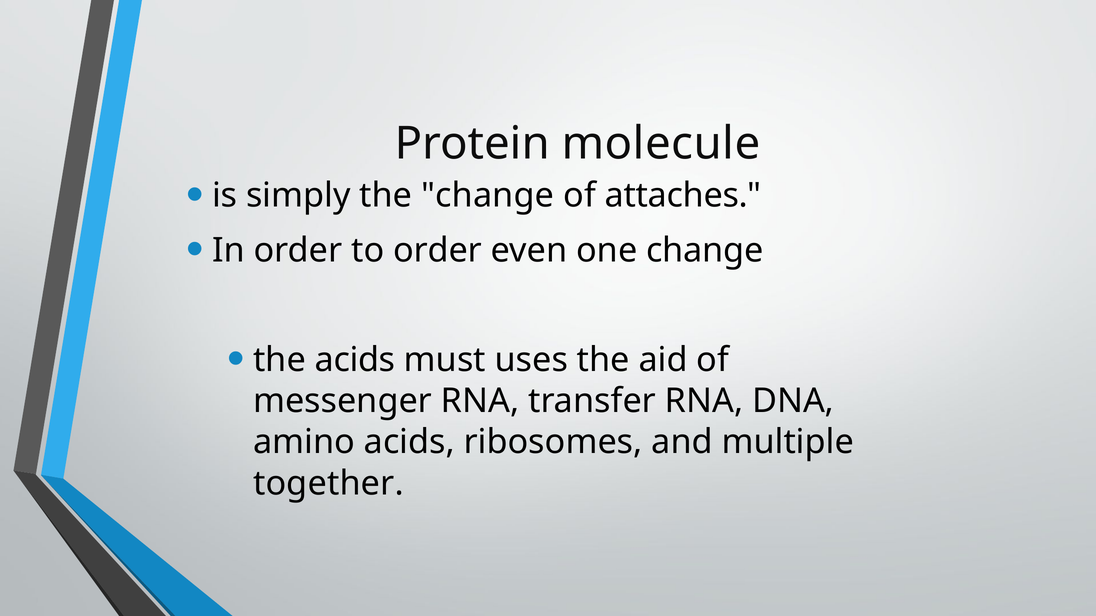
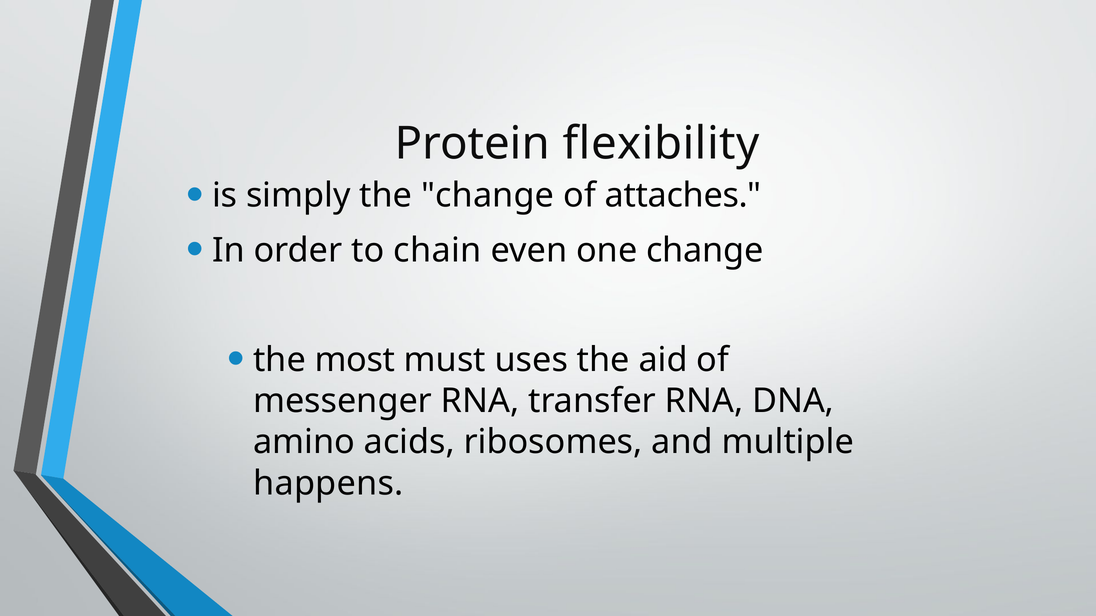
molecule: molecule -> flexibility
to order: order -> chain
the acids: acids -> most
together: together -> happens
